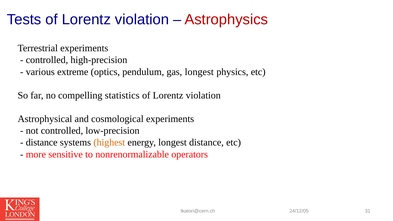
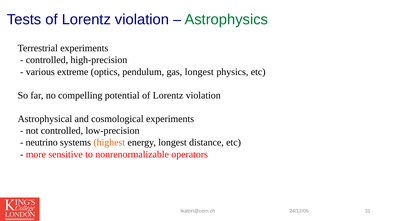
Astrophysics colour: red -> green
statistics: statistics -> potential
distance at (42, 143): distance -> neutrino
